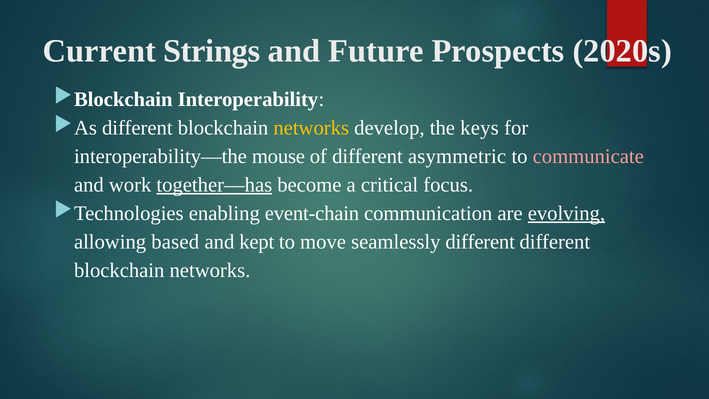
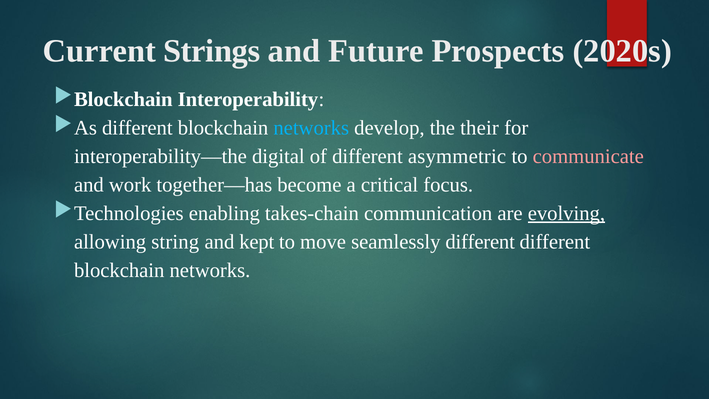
networks at (311, 128) colour: yellow -> light blue
keys: keys -> their
mouse: mouse -> digital
together—has underline: present -> none
event-chain: event-chain -> takes-chain
based: based -> string
